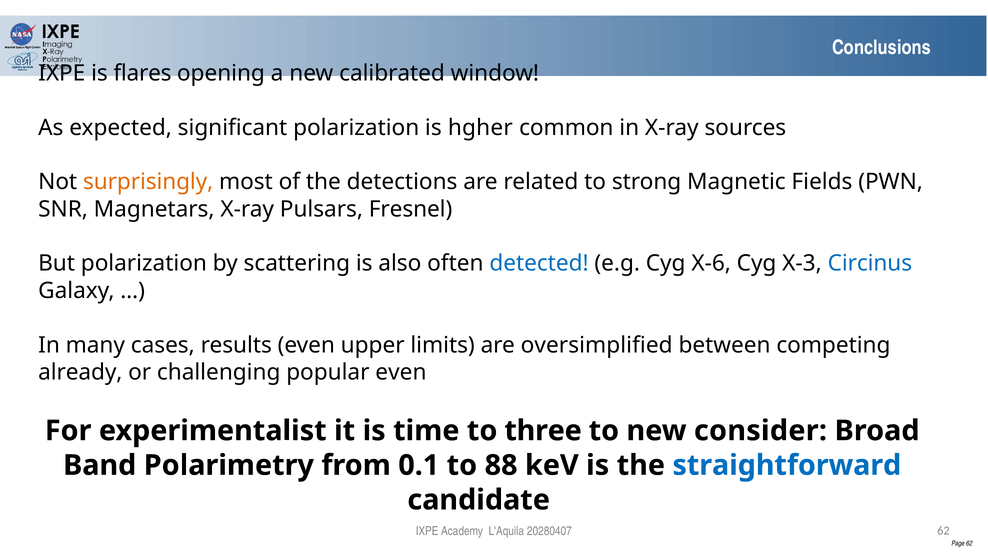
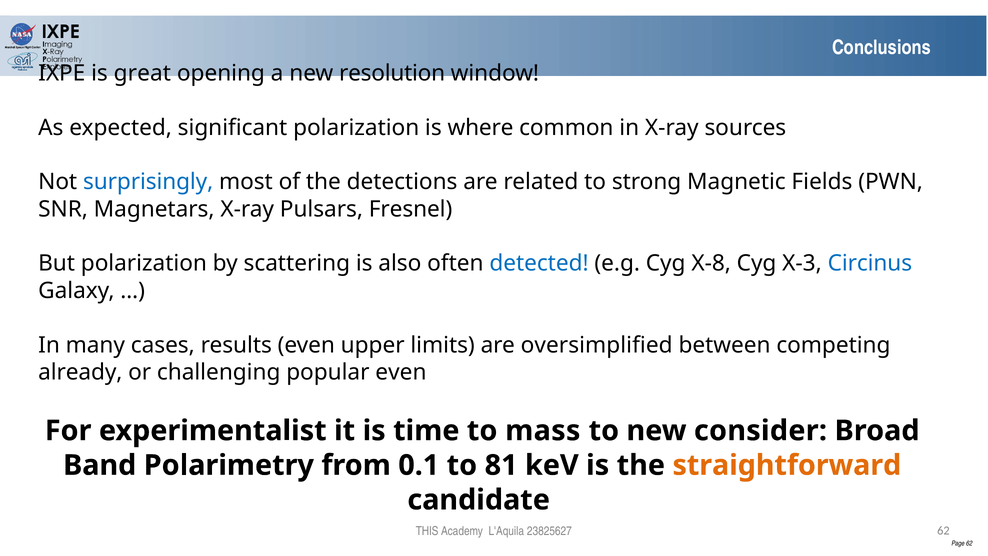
flares: flares -> great
calibrated: calibrated -> resolution
hgher: hgher -> where
surprisingly colour: orange -> blue
X-6: X-6 -> X-8
three: three -> mass
88: 88 -> 81
straightforward colour: blue -> orange
IXPE at (427, 531): IXPE -> THIS
20280407: 20280407 -> 23825627
